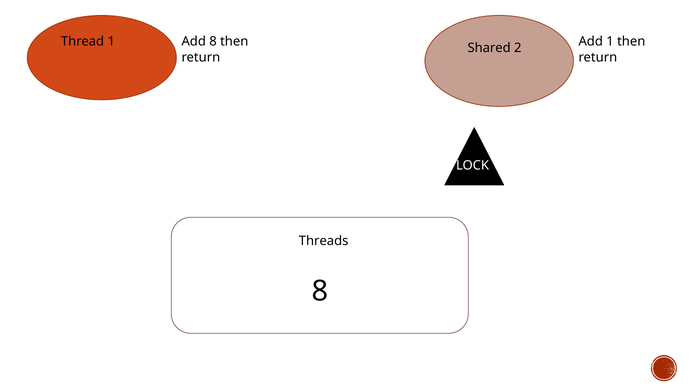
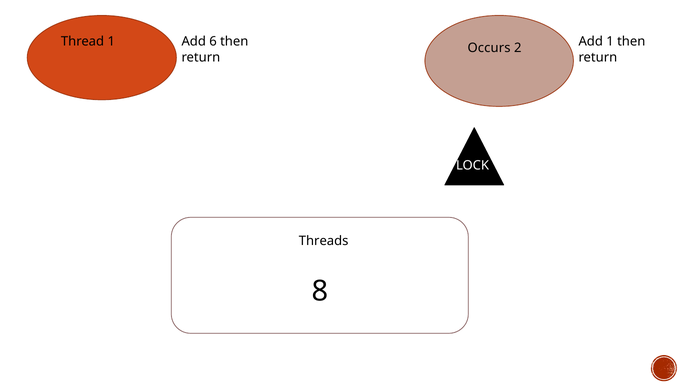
Add 8: 8 -> 6
Shared: Shared -> Occurs
